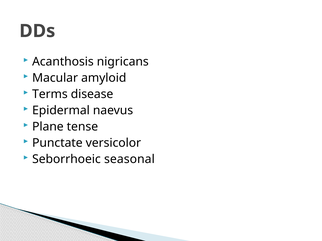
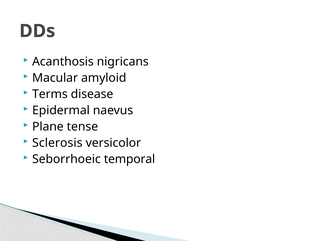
Punctate: Punctate -> Sclerosis
seasonal: seasonal -> temporal
